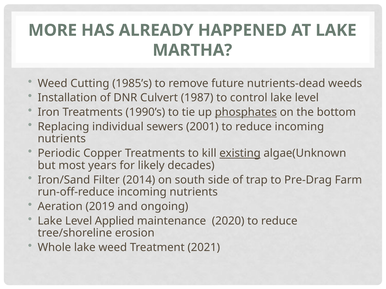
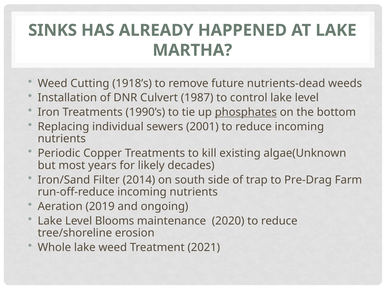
MORE: MORE -> SINKS
1985’s: 1985’s -> 1918’s
existing underline: present -> none
Applied: Applied -> Blooms
